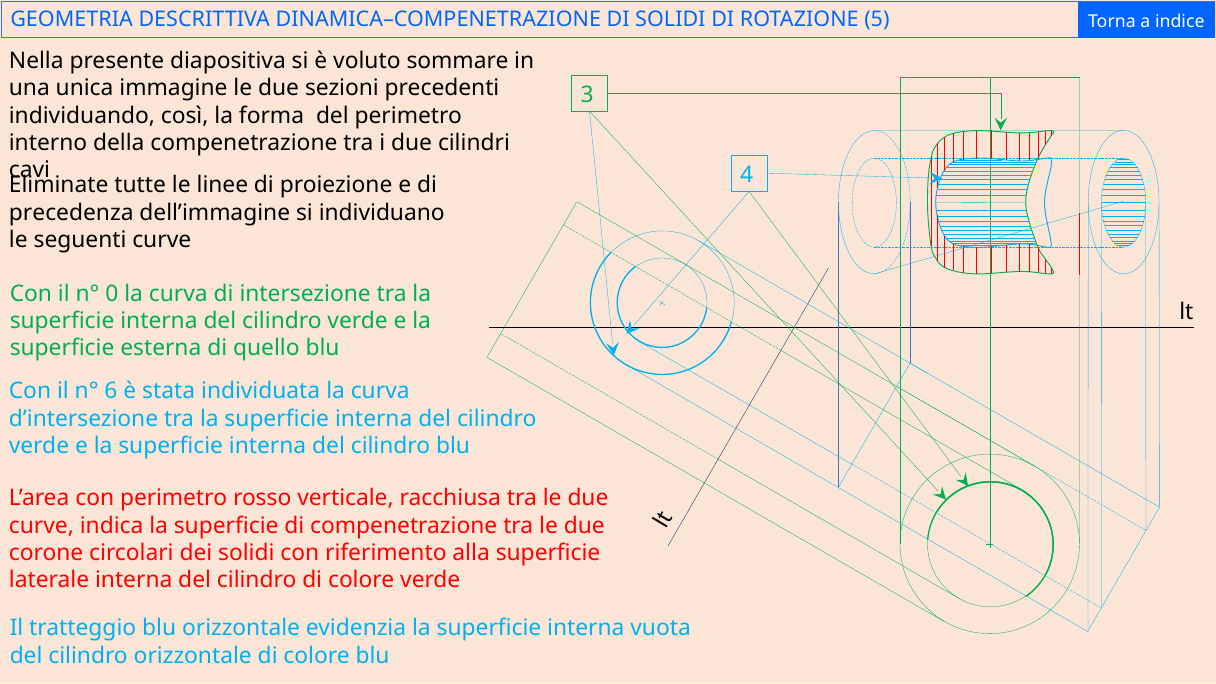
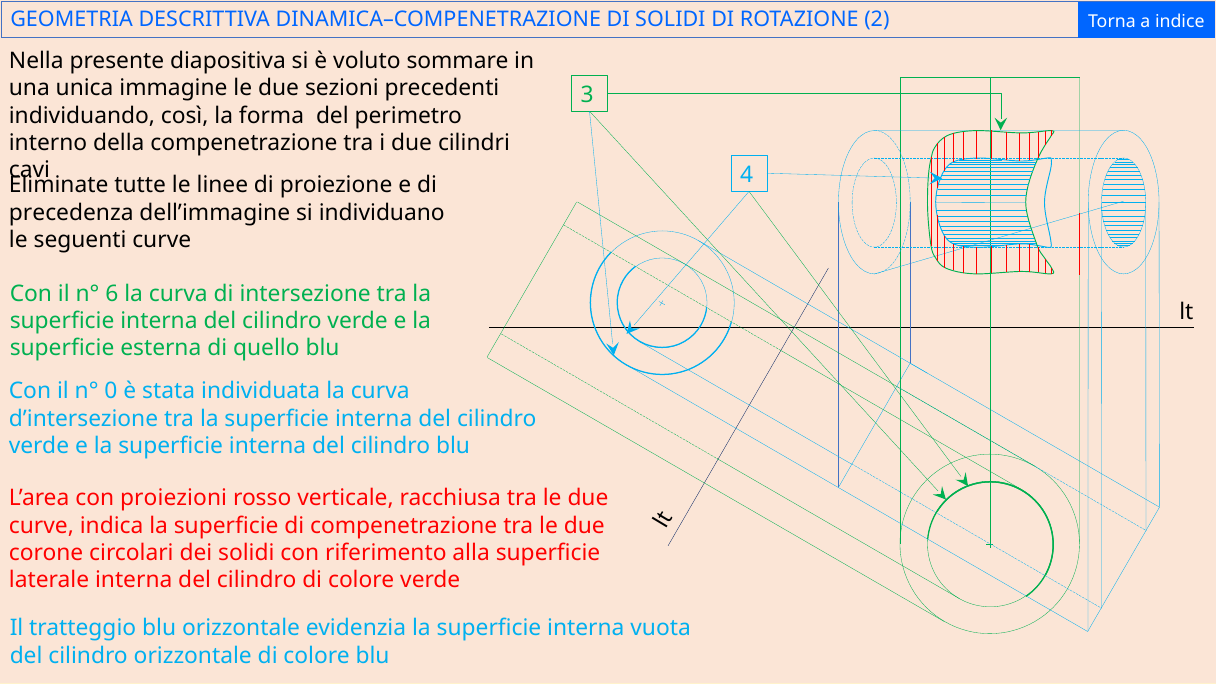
5: 5 -> 2
0: 0 -> 6
6: 6 -> 0
con perimetro: perimetro -> proiezioni
